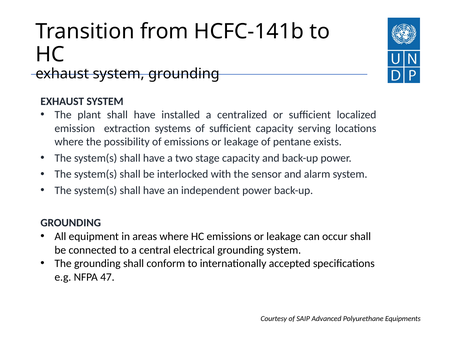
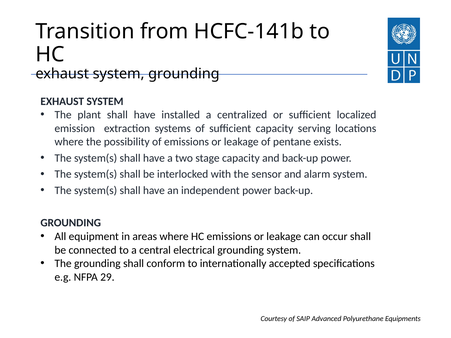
47: 47 -> 29
